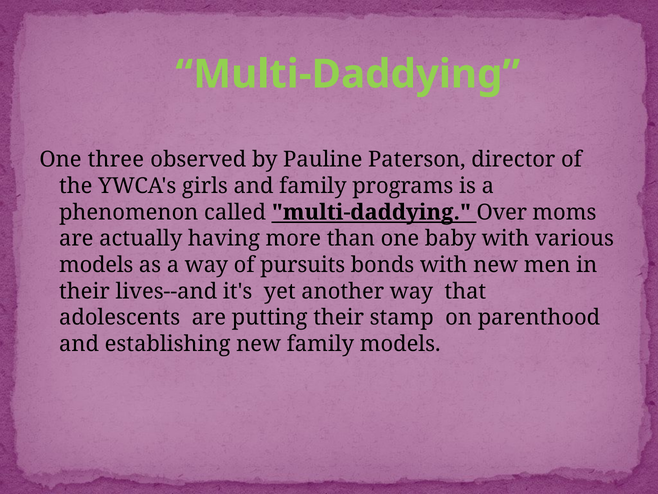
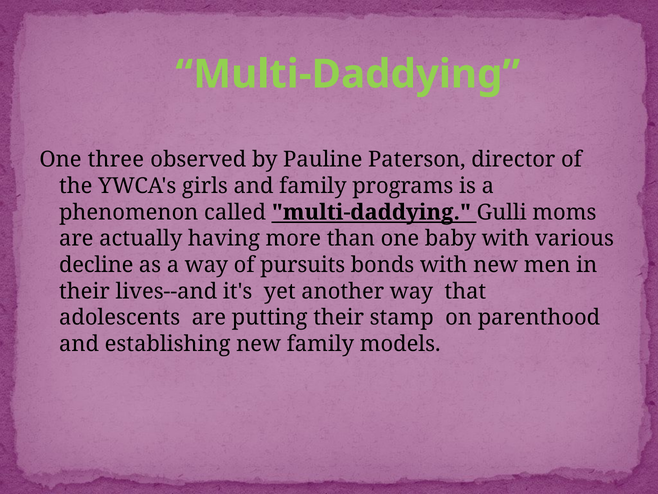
Over: Over -> Gulli
models at (96, 265): models -> decline
